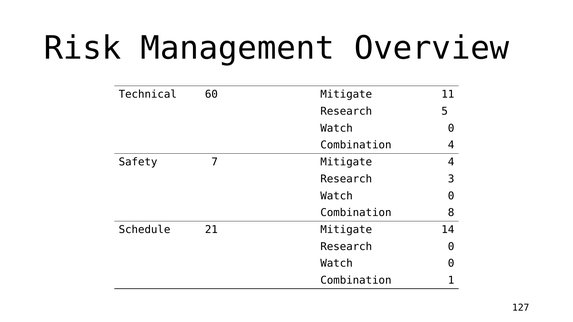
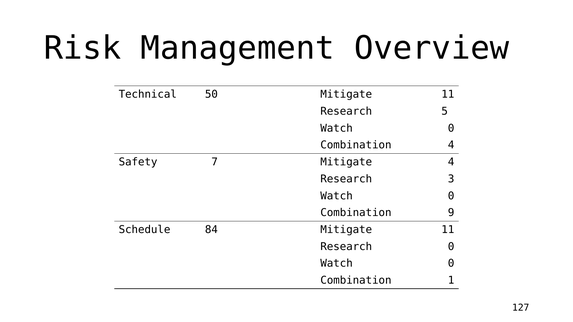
60: 60 -> 50
8: 8 -> 9
21: 21 -> 84
14 at (448, 230): 14 -> 11
